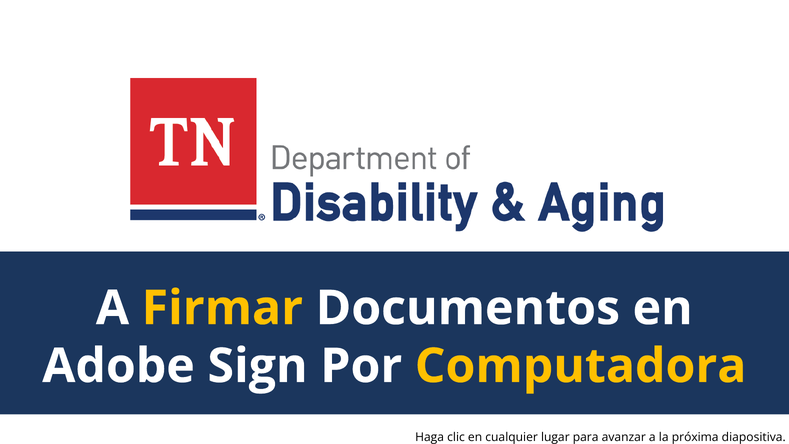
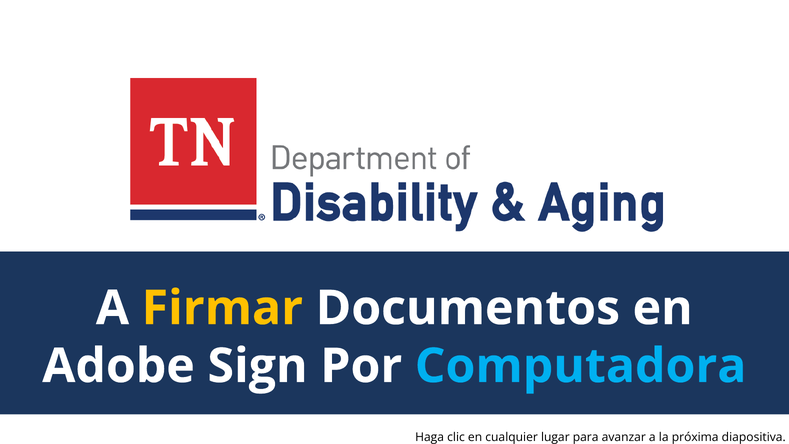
Computadora colour: yellow -> light blue
